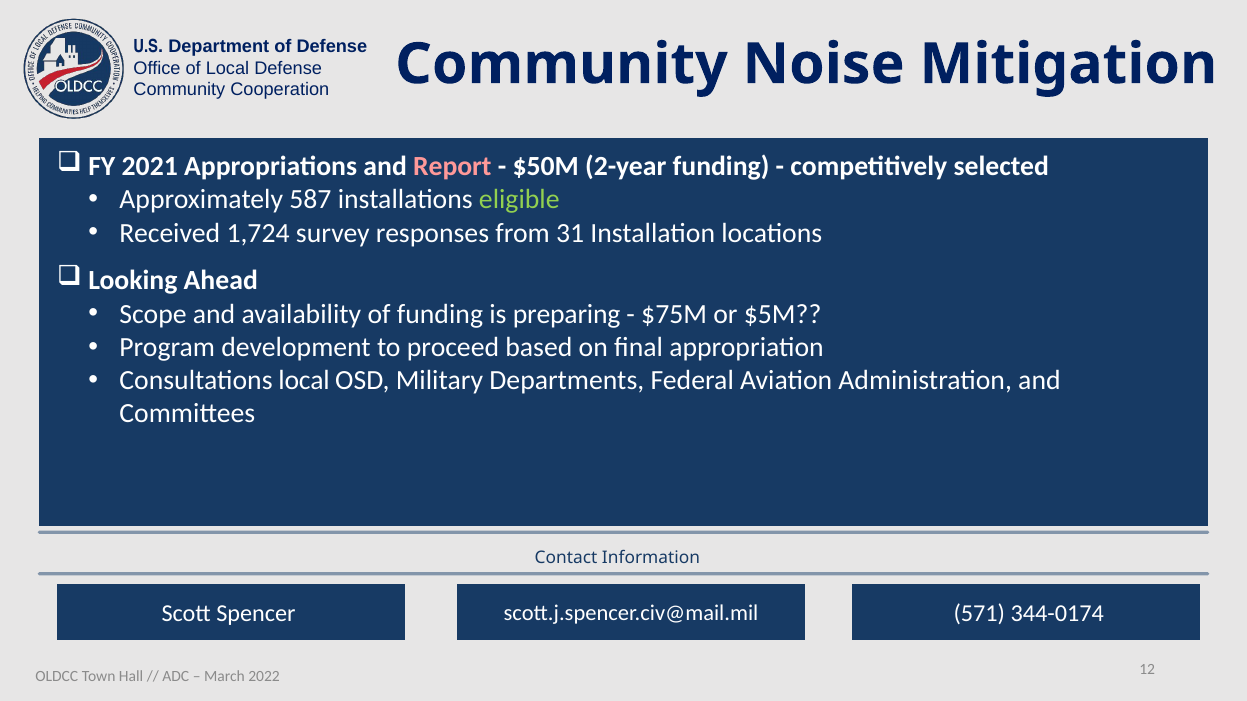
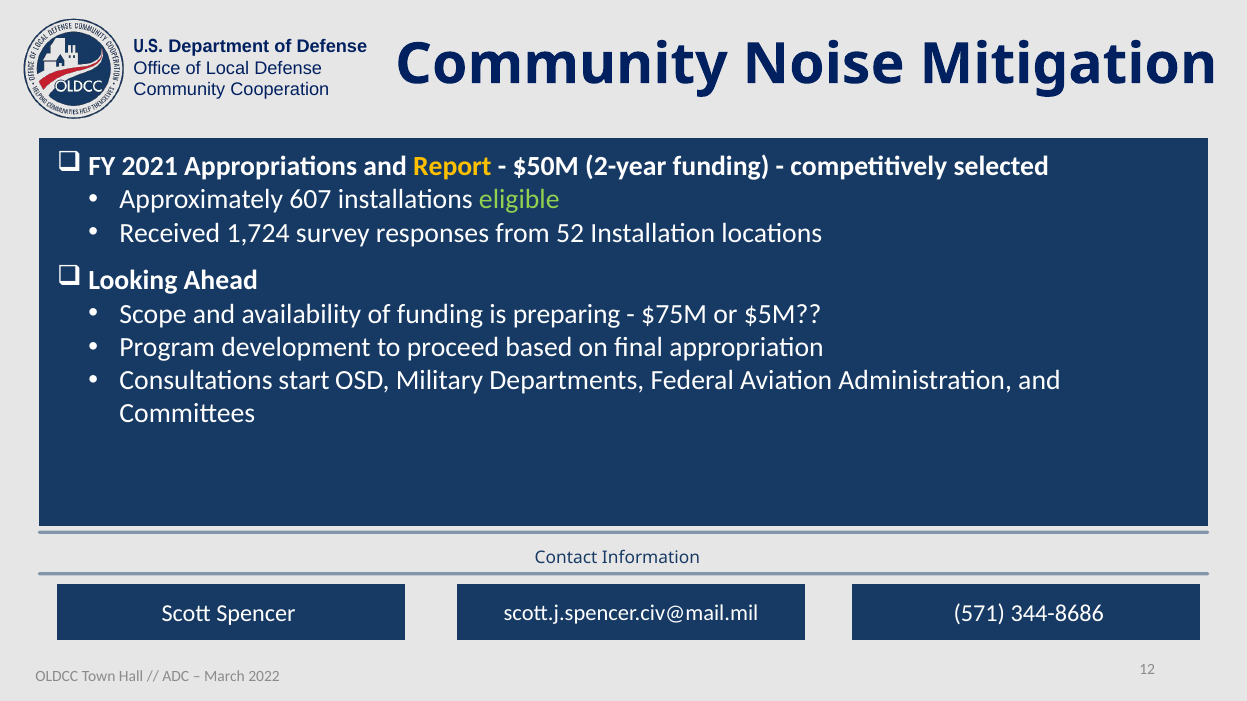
Report colour: pink -> yellow
587: 587 -> 607
31: 31 -> 52
Consultations local: local -> start
344-0174: 344-0174 -> 344-8686
